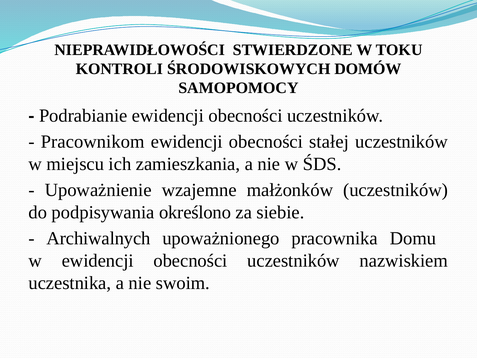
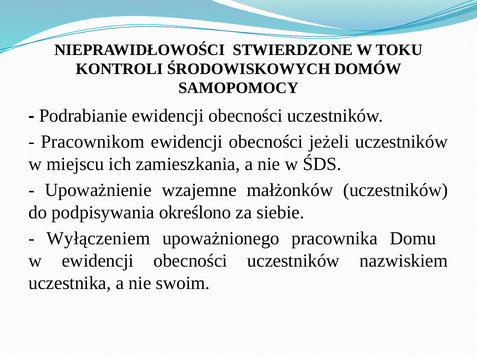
stałej: stałej -> jeżeli
Archiwalnych: Archiwalnych -> Wyłączeniem
